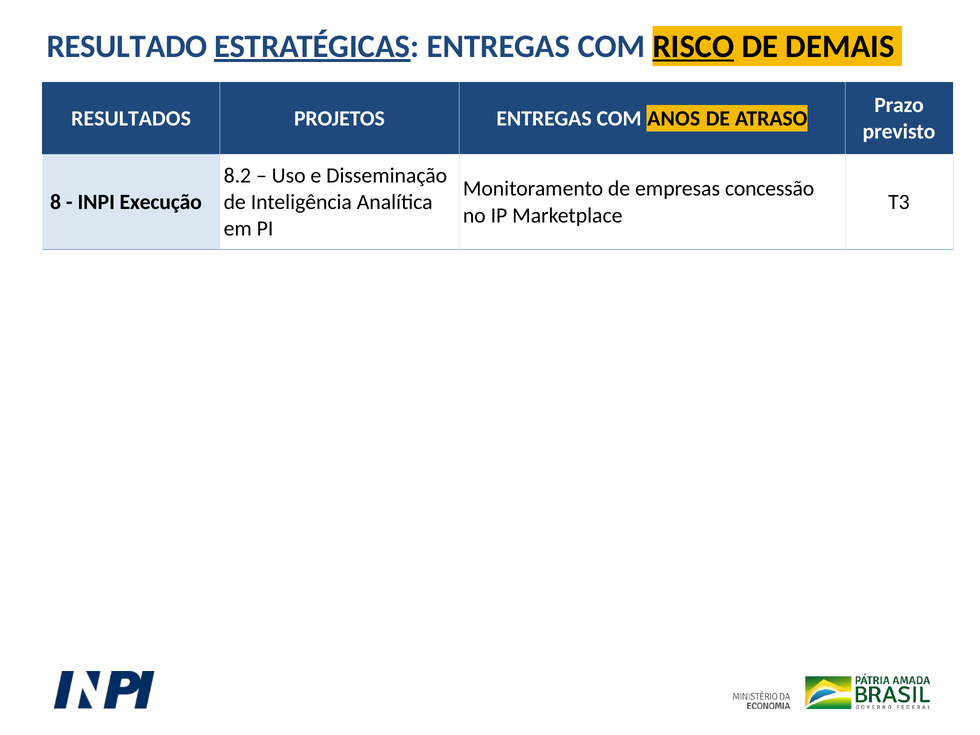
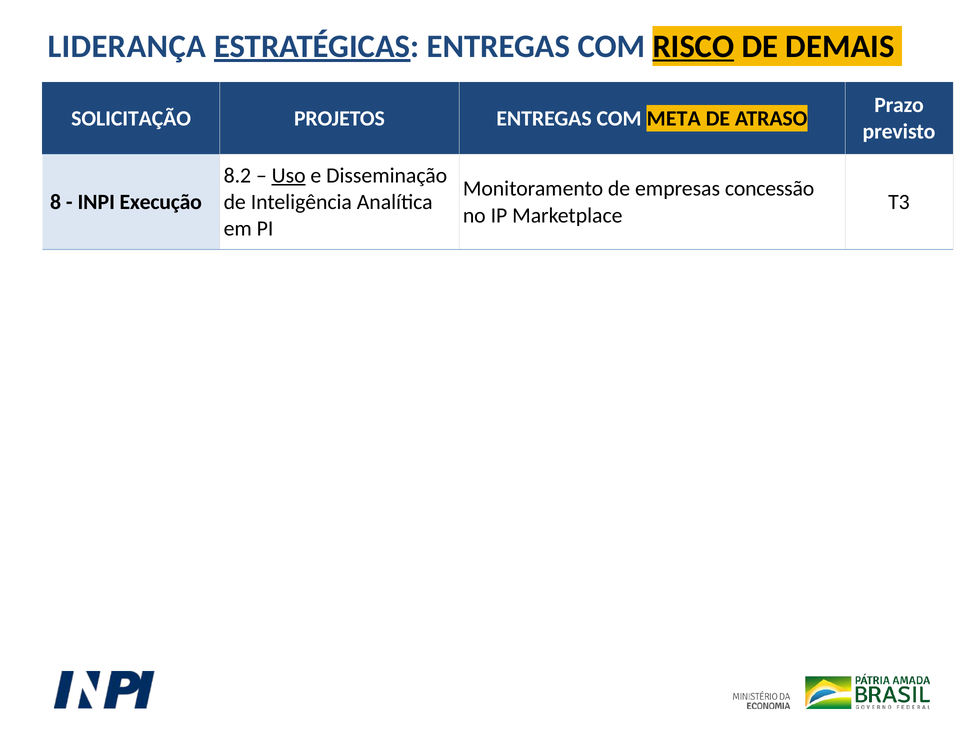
RESULTADO: RESULTADO -> LIDERANÇA
RESULTADOS: RESULTADOS -> SOLICITAÇÃO
ANOS: ANOS -> META
Uso underline: none -> present
